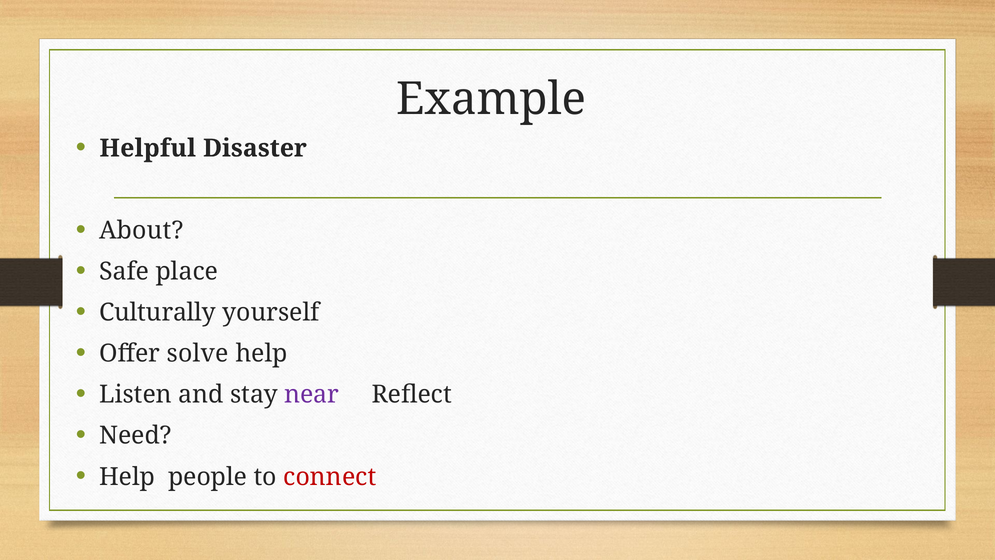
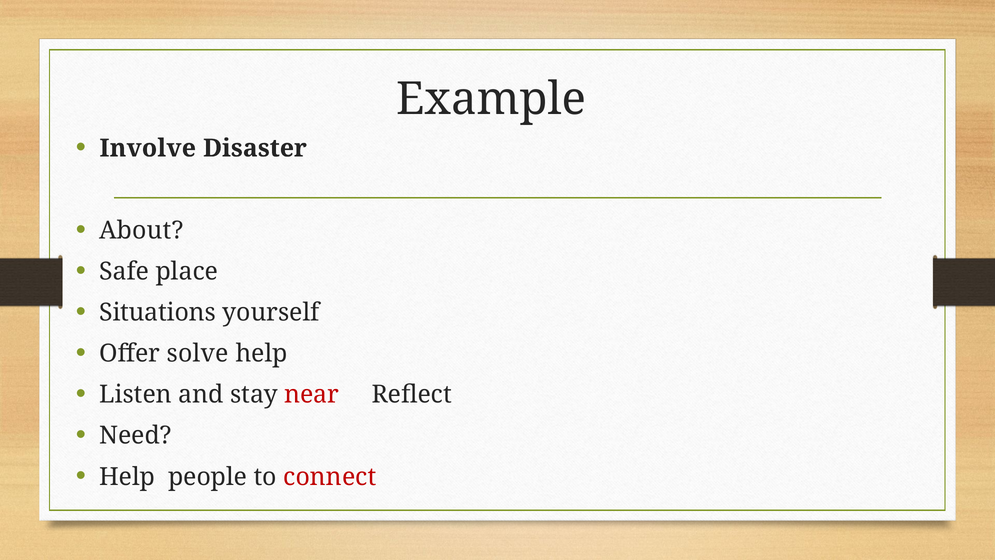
Helpful: Helpful -> Involve
Culturally: Culturally -> Situations
near colour: purple -> red
